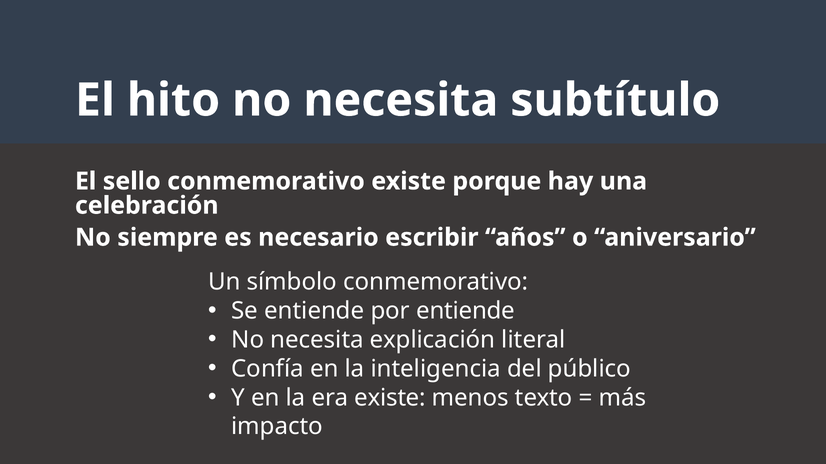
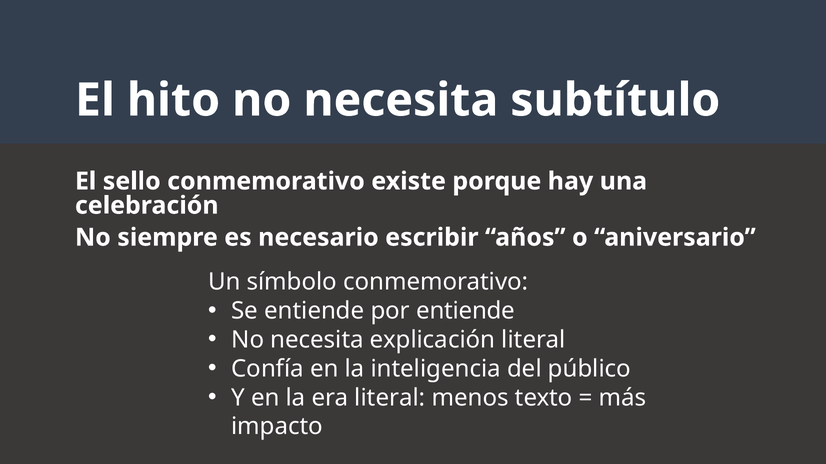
era existe: existe -> literal
